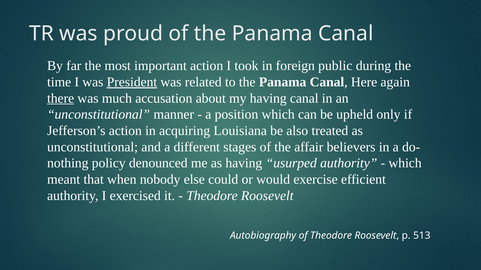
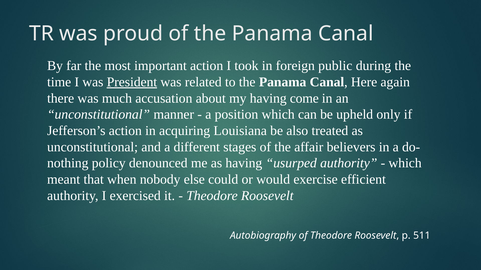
there underline: present -> none
having canal: canal -> come
513: 513 -> 511
